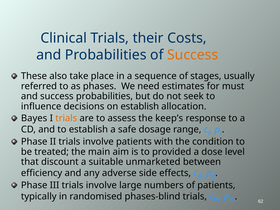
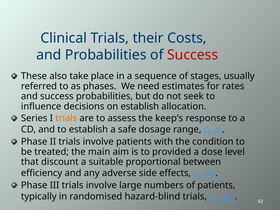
Success at (193, 55) colour: orange -> red
must: must -> rates
Bayes: Bayes -> Series
unmarketed: unmarketed -> proportional
phases-blind: phases-blind -> hazard-blind
